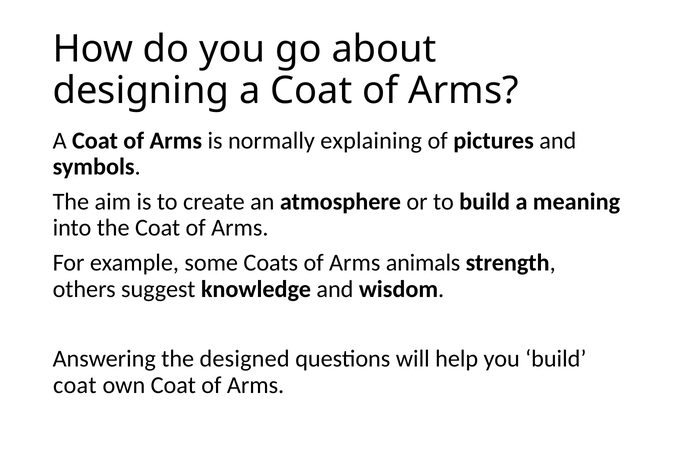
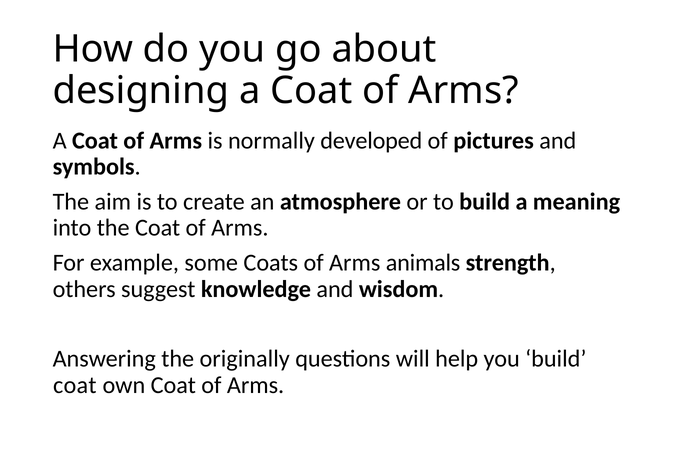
explaining: explaining -> developed
designed: designed -> originally
